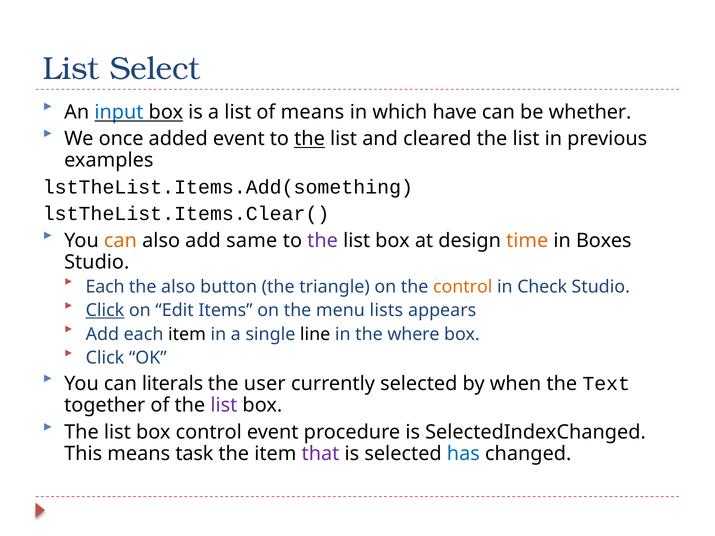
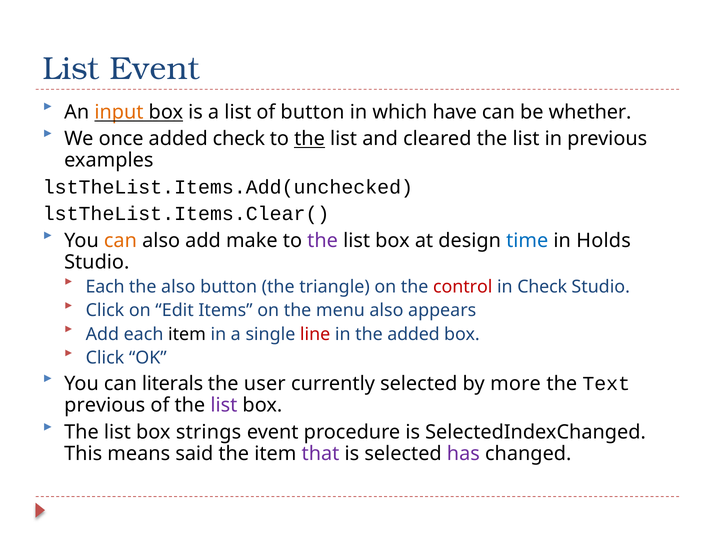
List Select: Select -> Event
input colour: blue -> orange
of means: means -> button
added event: event -> check
lstTheList.Items.Add(something: lstTheList.Items.Add(something -> lstTheList.Items.Add(unchecked
same: same -> make
time colour: orange -> blue
Boxes: Boxes -> Holds
control at (463, 287) colour: orange -> red
Click at (105, 311) underline: present -> none
menu lists: lists -> also
line colour: black -> red
the where: where -> added
when: when -> more
together at (105, 406): together -> previous
box control: control -> strings
task: task -> said
has colour: blue -> purple
